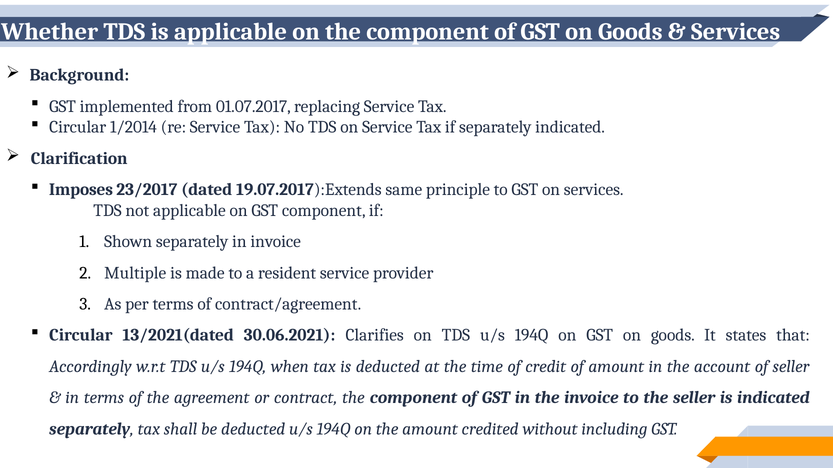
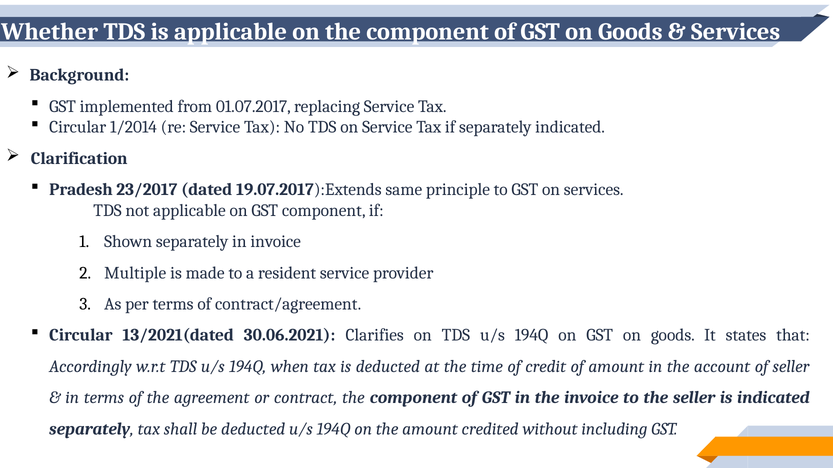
Imposes: Imposes -> Pradesh
